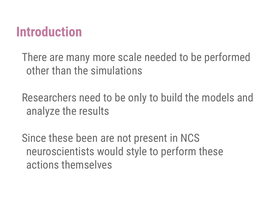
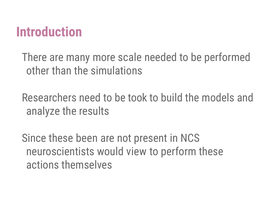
only: only -> took
style: style -> view
